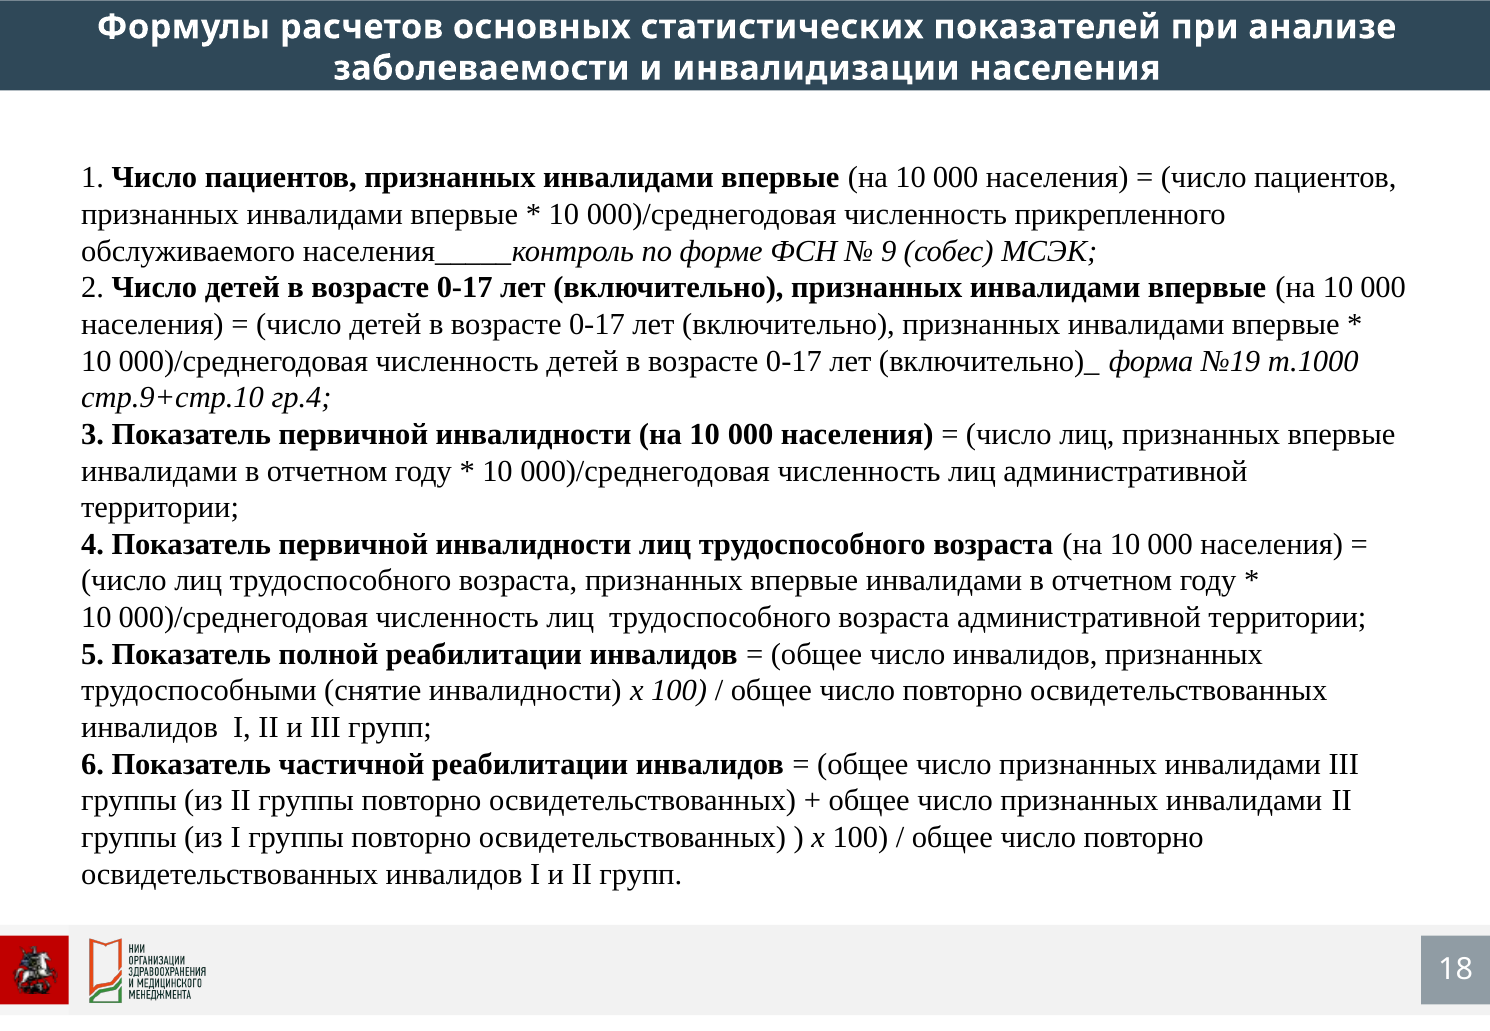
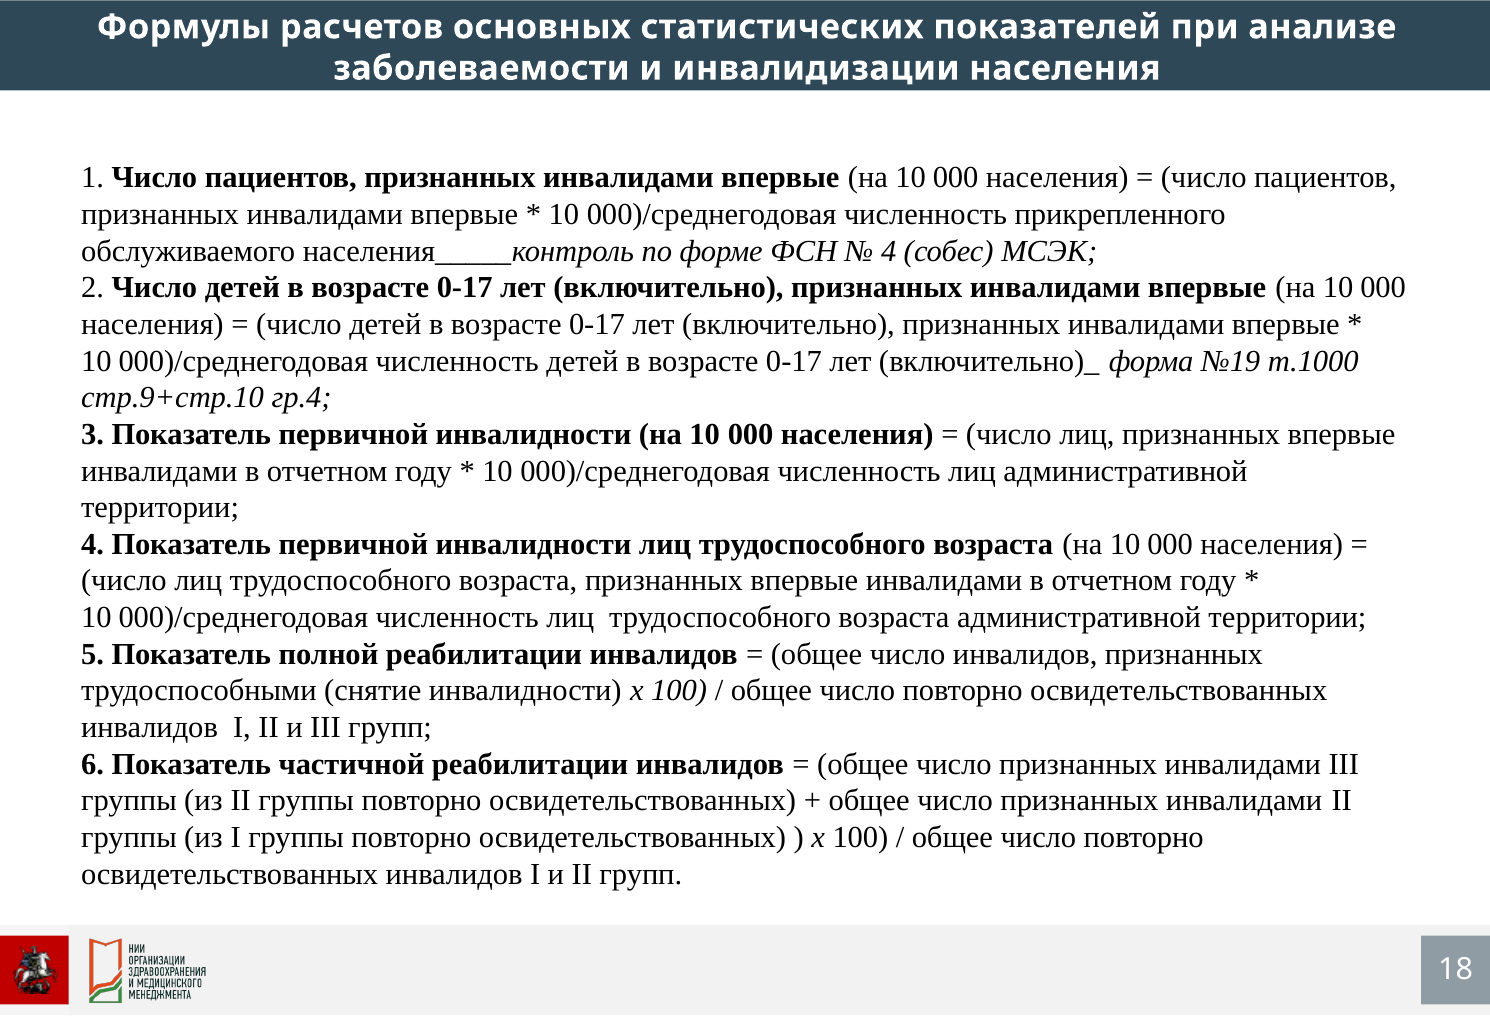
9 at (889, 251): 9 -> 4
